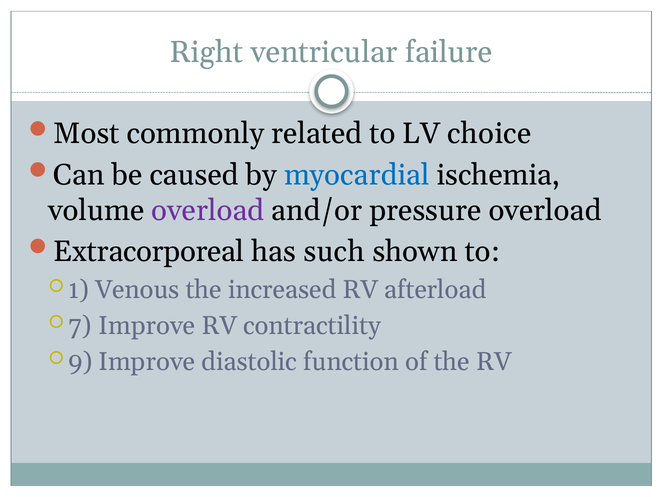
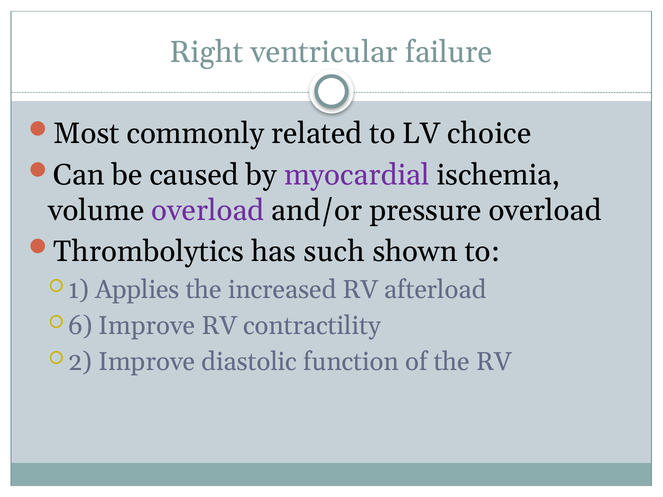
myocardial colour: blue -> purple
Extracorporeal: Extracorporeal -> Thrombolytics
Venous: Venous -> Applies
7: 7 -> 6
9: 9 -> 2
